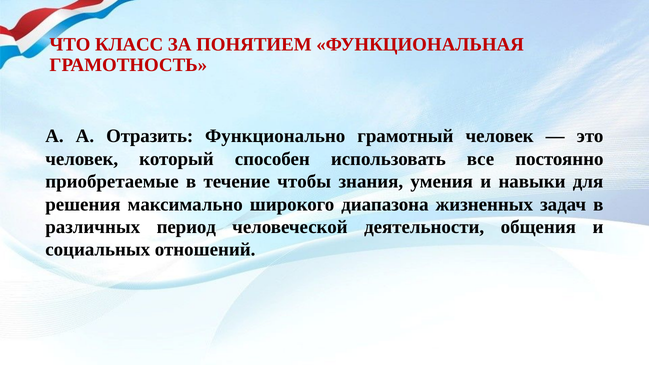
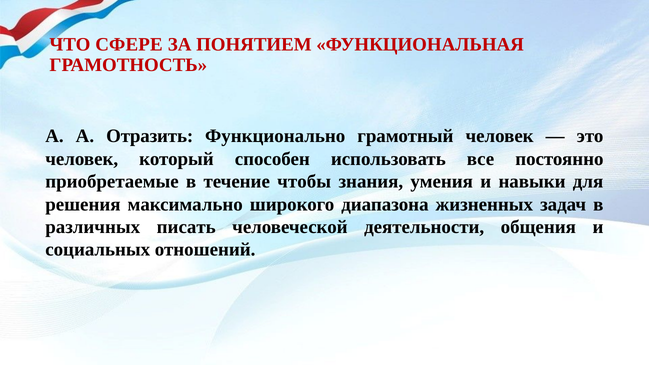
КЛАСС: КЛАСС -> СФЕРЕ
период: период -> писать
